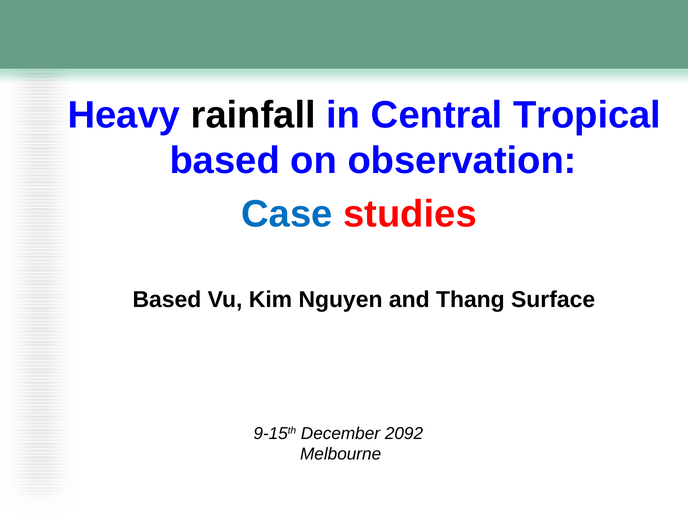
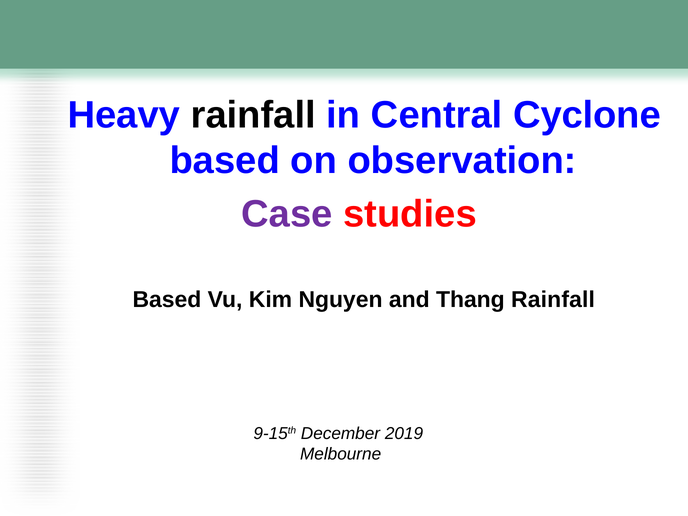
Tropical: Tropical -> Cyclone
Case colour: blue -> purple
Thang Surface: Surface -> Rainfall
2092: 2092 -> 2019
